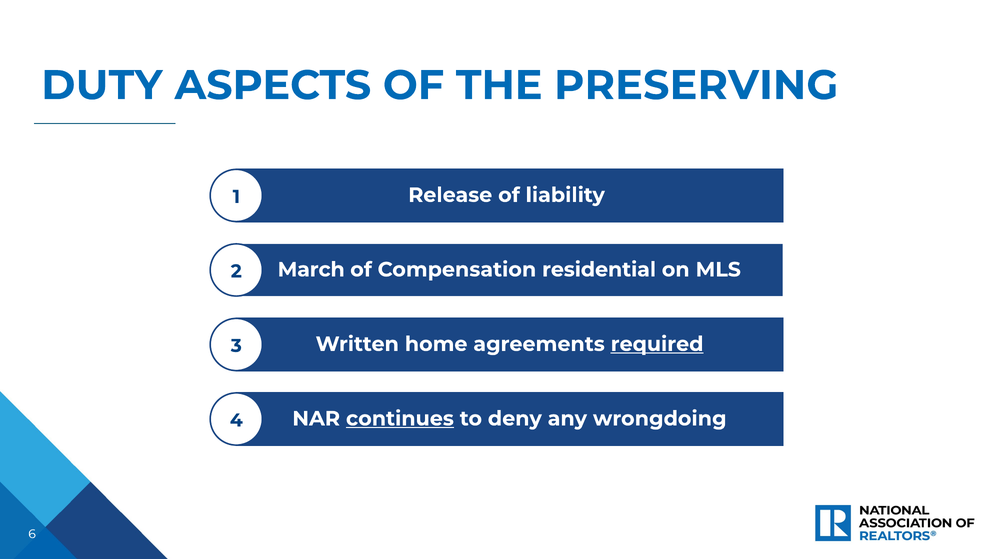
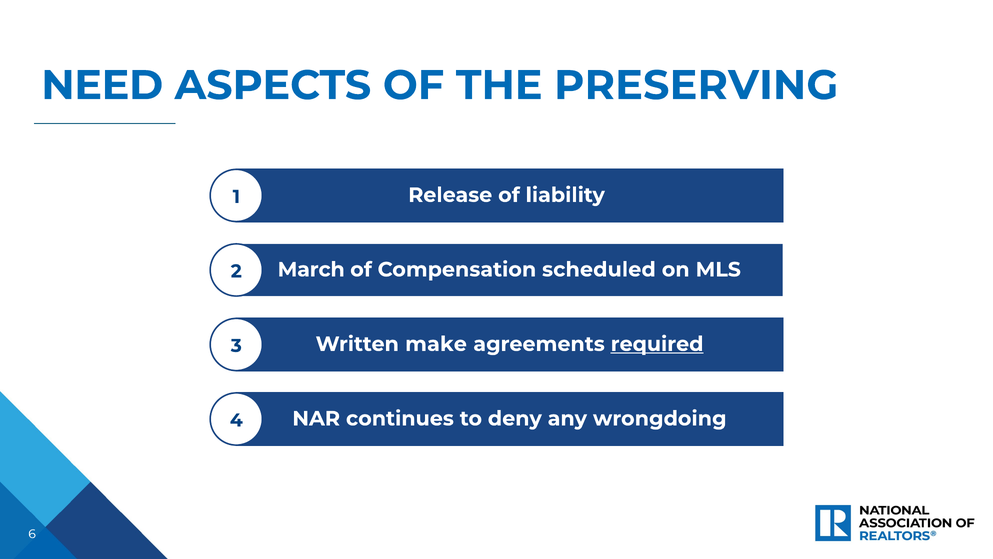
DUTY: DUTY -> NEED
residential: residential -> scheduled
home: home -> make
continues underline: present -> none
